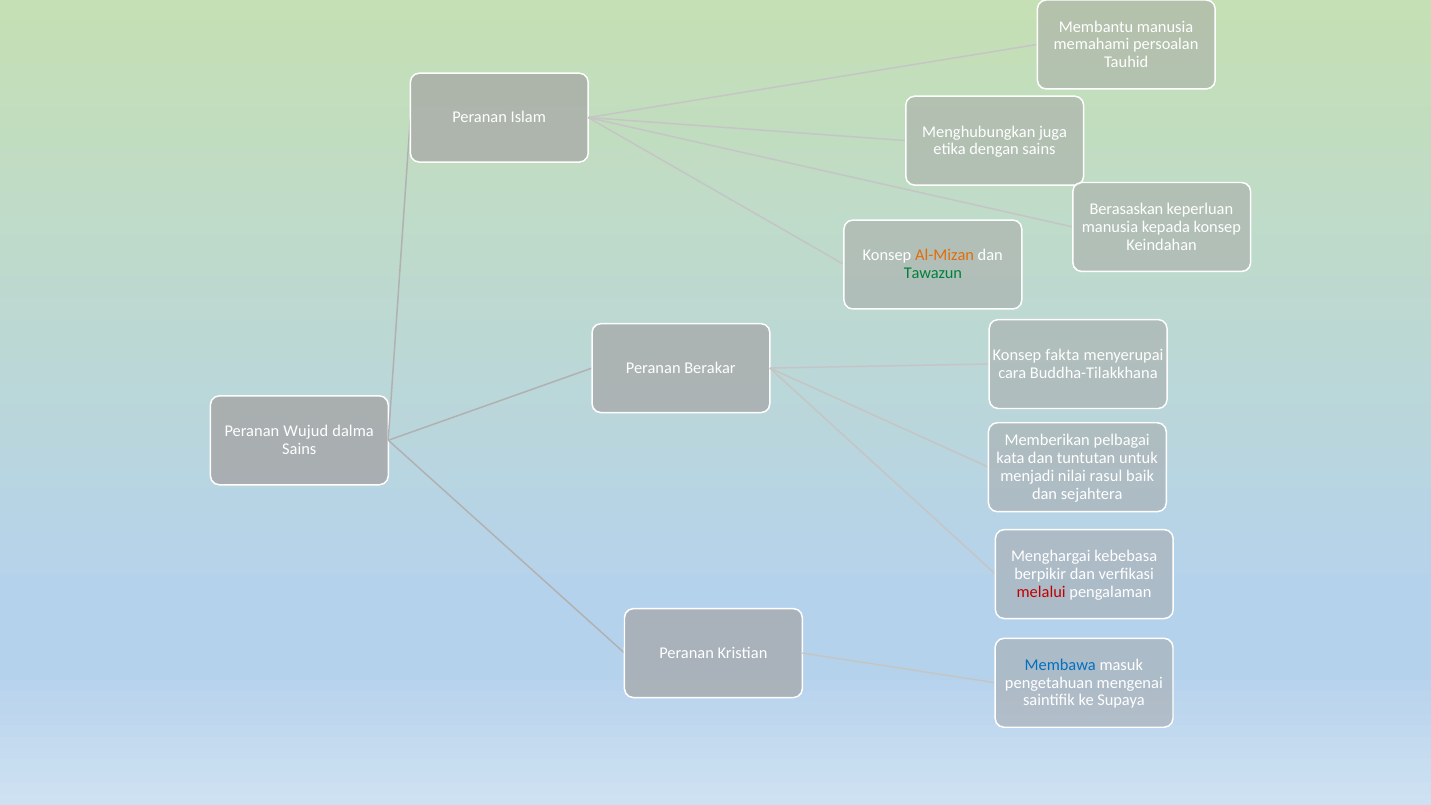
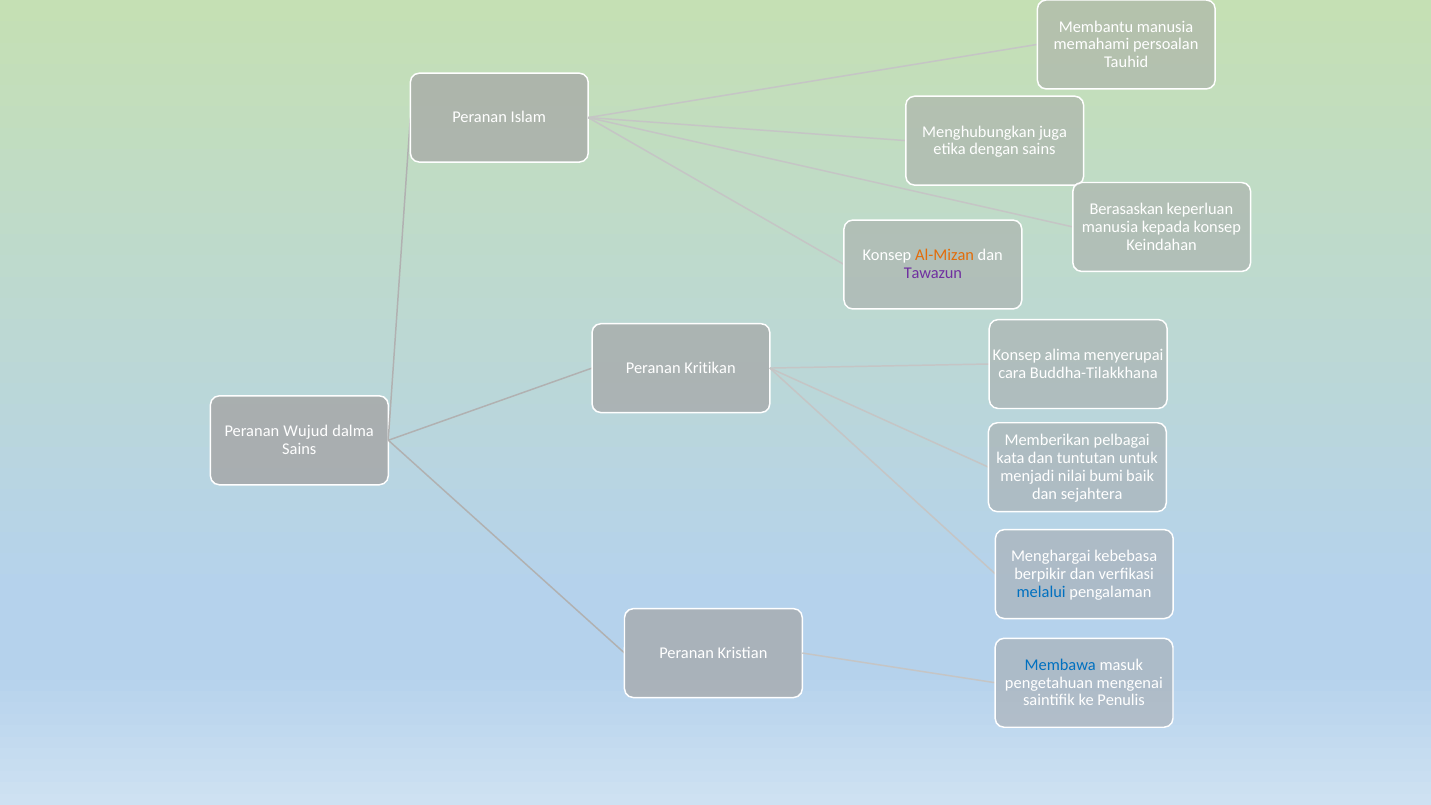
Tawazun colour: green -> purple
fakta: fakta -> alima
Berakar: Berakar -> Kritikan
rasul: rasul -> bumi
melalui colour: red -> blue
Supaya: Supaya -> Penulis
